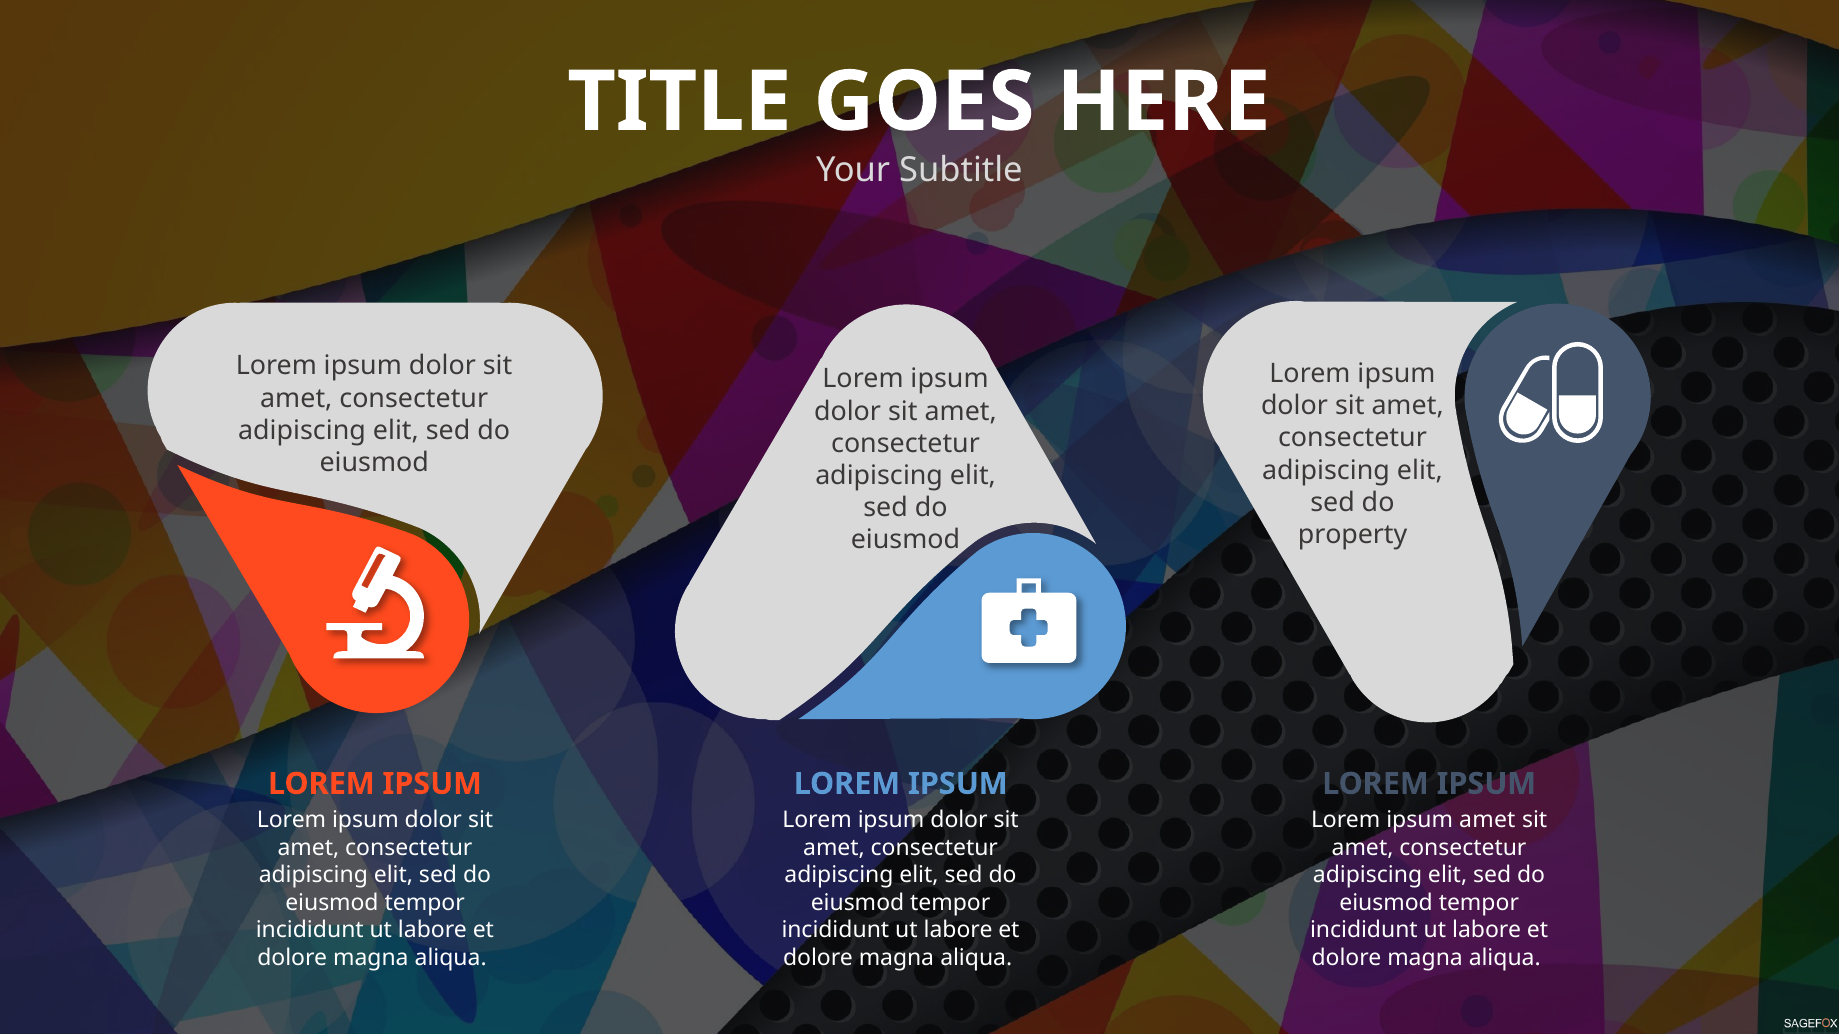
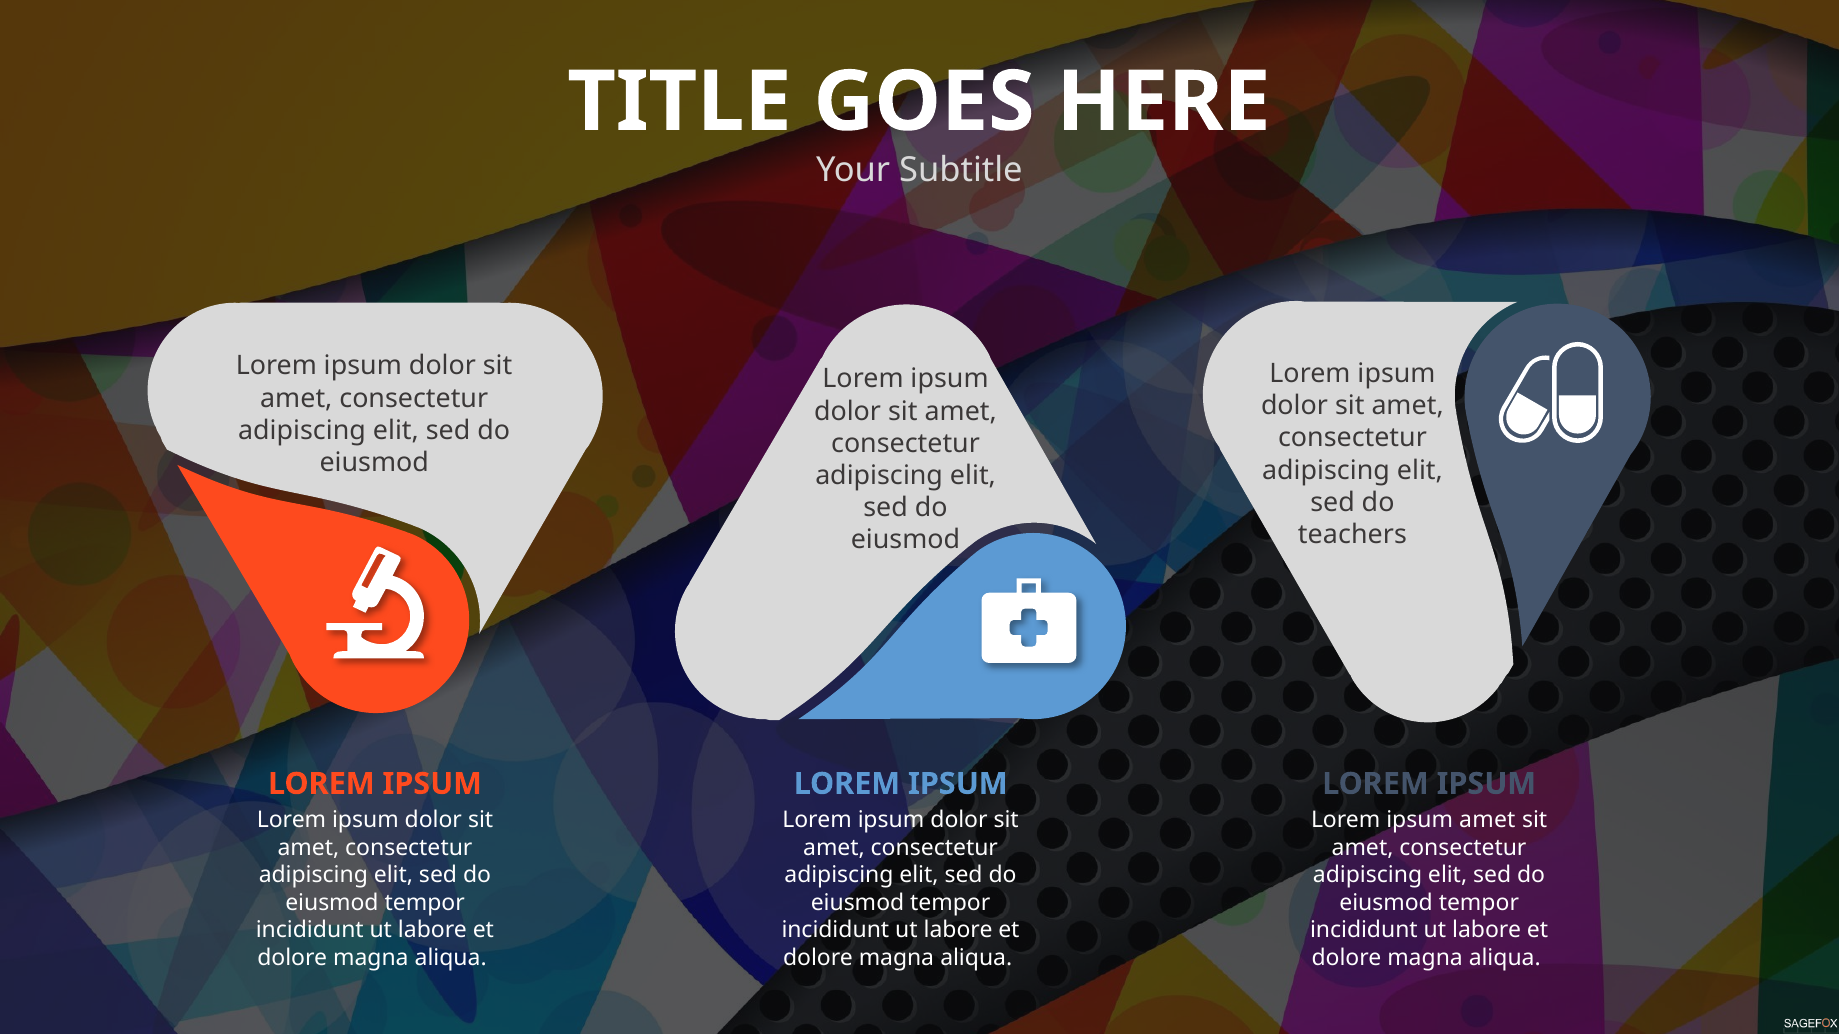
property: property -> teachers
